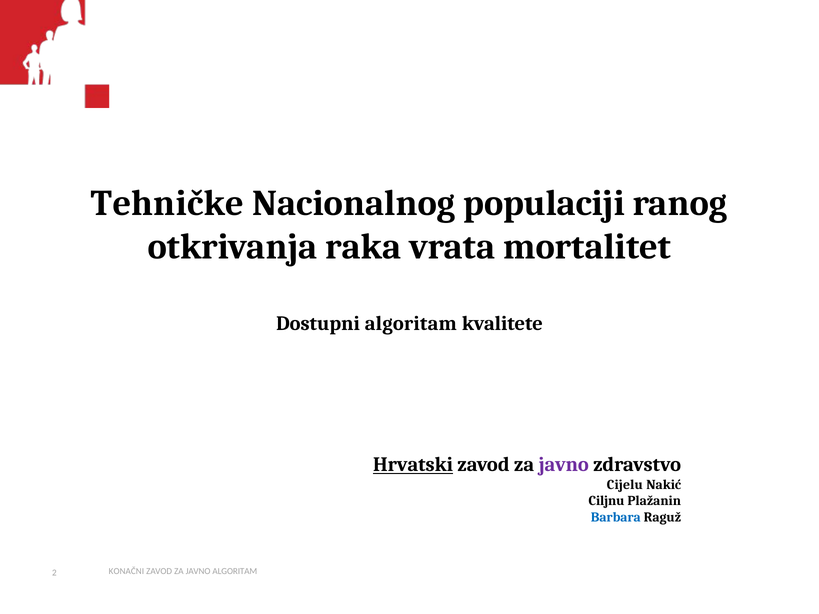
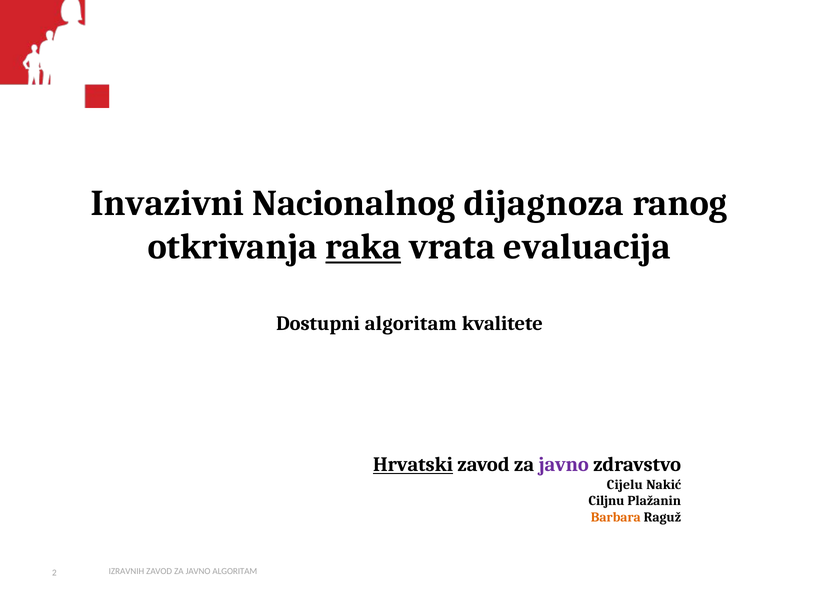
Tehničke: Tehničke -> Invazivni
populaciji: populaciji -> dijagnoza
raka underline: none -> present
mortalitet: mortalitet -> evaluacija
Barbara colour: blue -> orange
KONAČNI: KONAČNI -> IZRAVNIH
